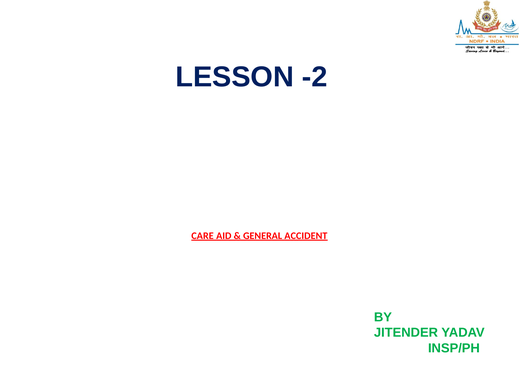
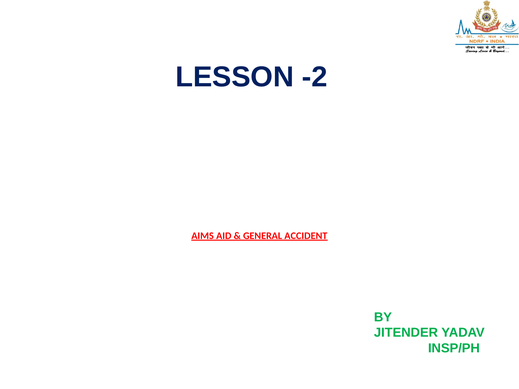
CARE: CARE -> AIMS
